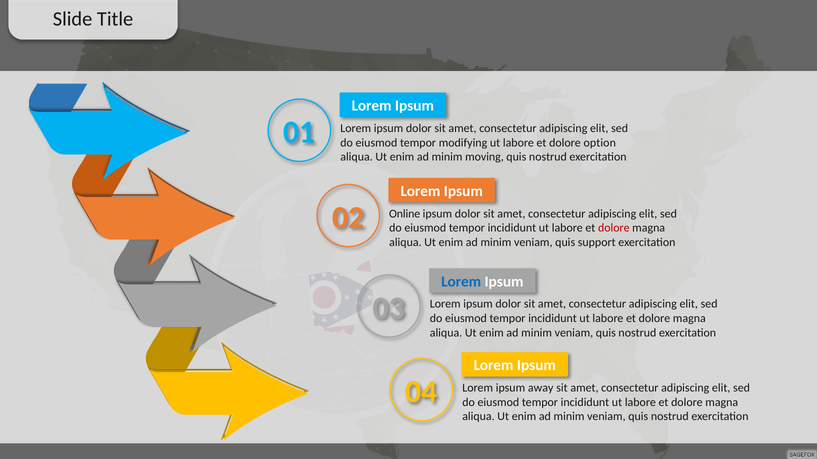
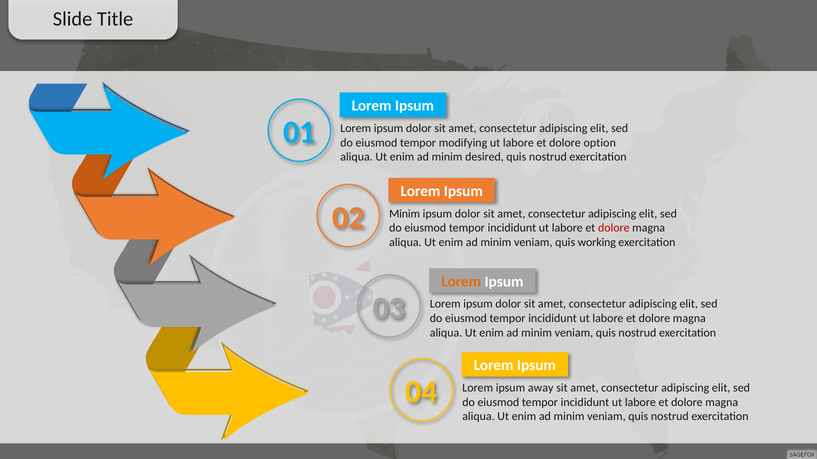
moving: moving -> desired
02 Online: Online -> Minim
support: support -> working
Lorem at (461, 282) colour: blue -> orange
